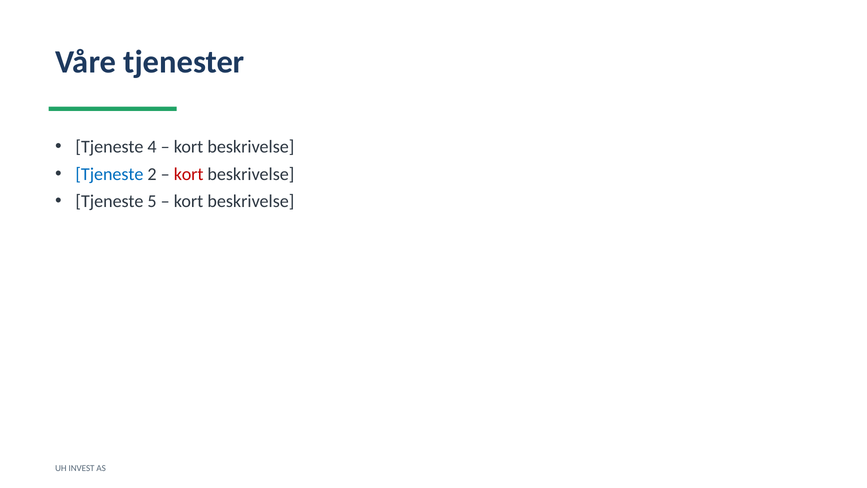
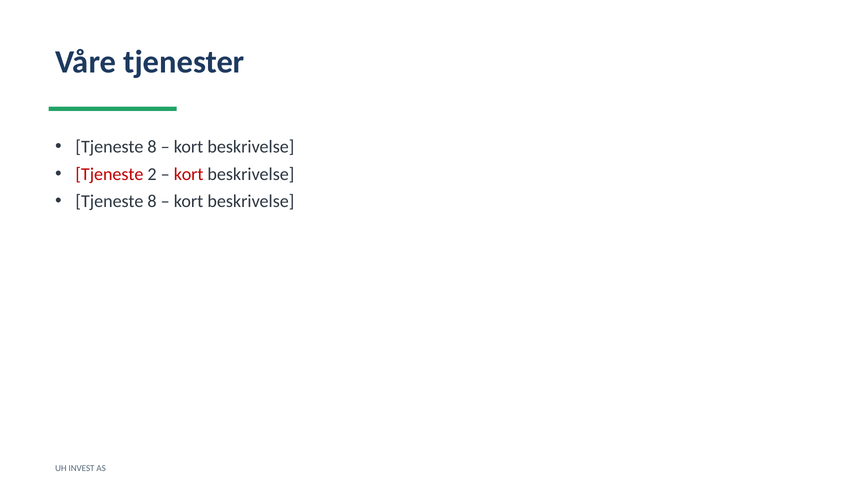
4 at (152, 147): 4 -> 8
Tjeneste at (109, 174) colour: blue -> red
5 at (152, 201): 5 -> 8
